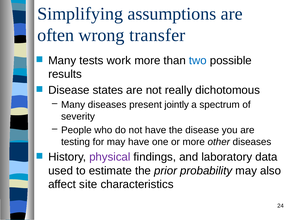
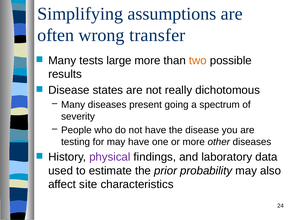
work: work -> large
two colour: blue -> orange
jointly: jointly -> going
